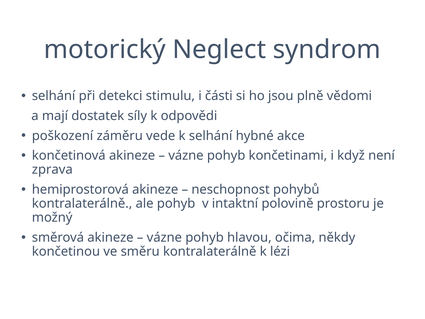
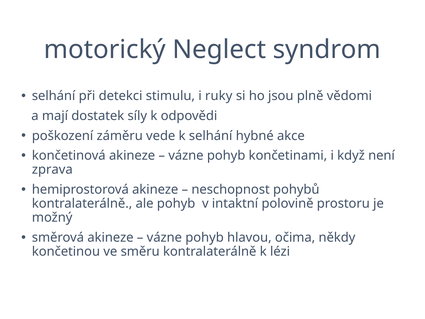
části: části -> ruky
